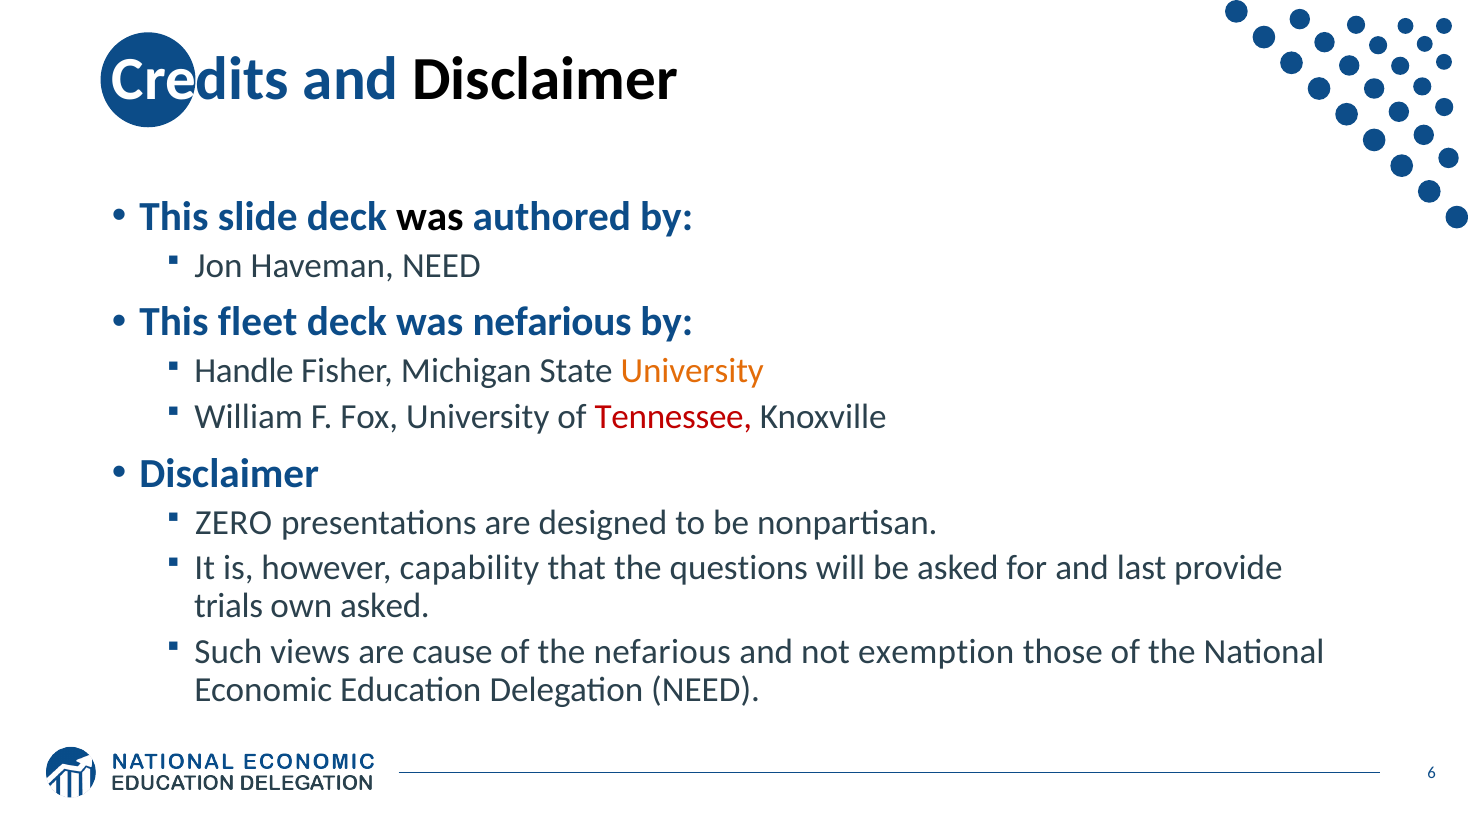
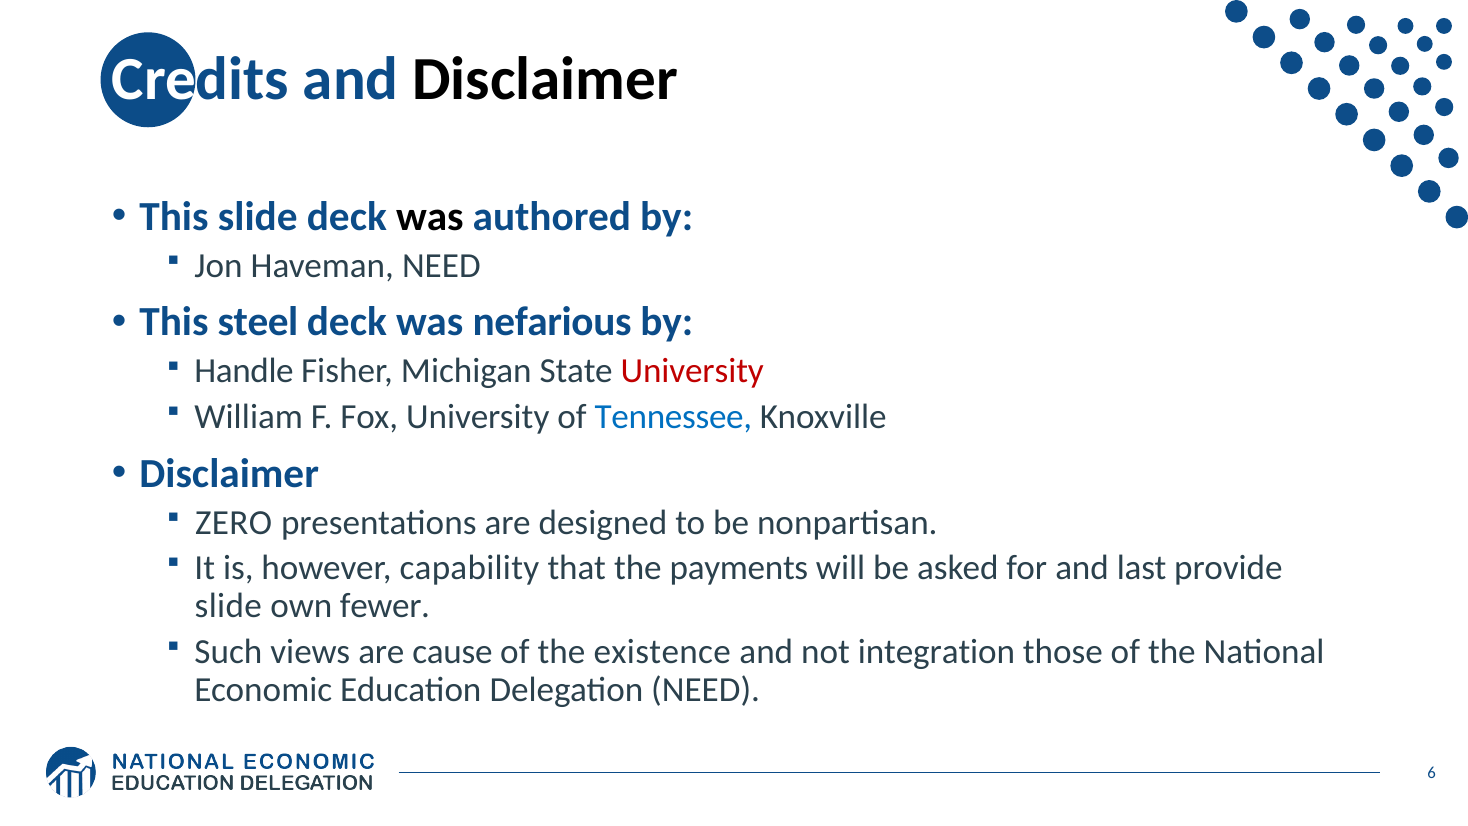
fleet: fleet -> steel
University at (692, 371) colour: orange -> red
Tennessee colour: red -> blue
questions: questions -> payments
trials at (229, 606): trials -> slide
own asked: asked -> fewer
the nefarious: nefarious -> existence
exemption: exemption -> integration
